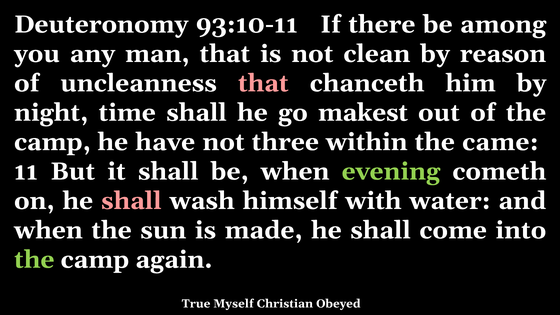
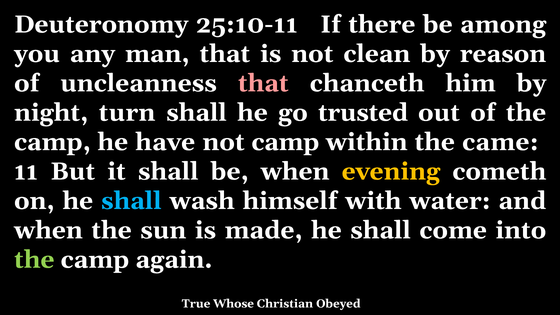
93:10-11: 93:10-11 -> 25:10-11
time: time -> turn
makest: makest -> trusted
not three: three -> camp
evening colour: light green -> yellow
shall at (131, 201) colour: pink -> light blue
Myself: Myself -> Whose
